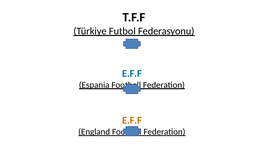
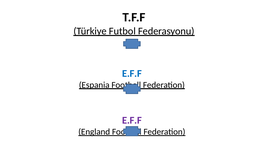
E.F.F at (132, 121) colour: orange -> purple
